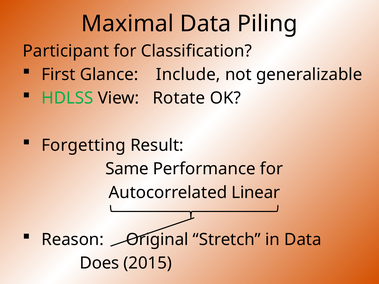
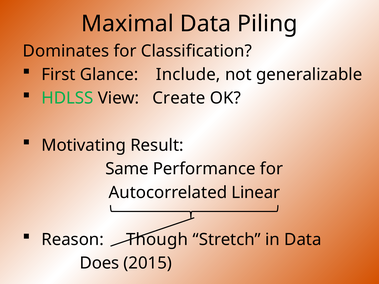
Participant: Participant -> Dominates
Rotate: Rotate -> Create
Forgetting: Forgetting -> Motivating
Original: Original -> Though
